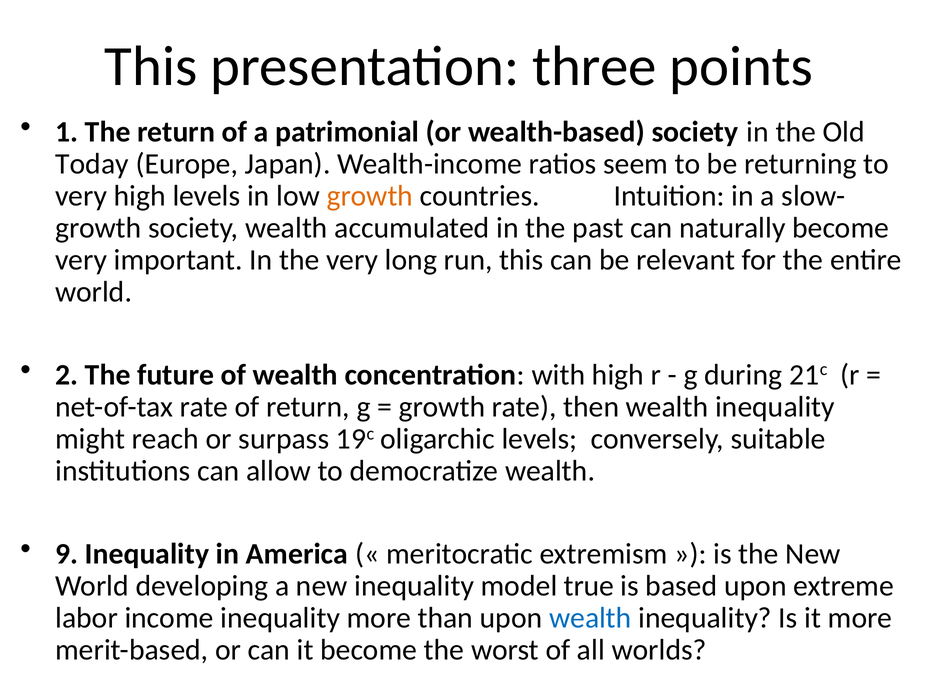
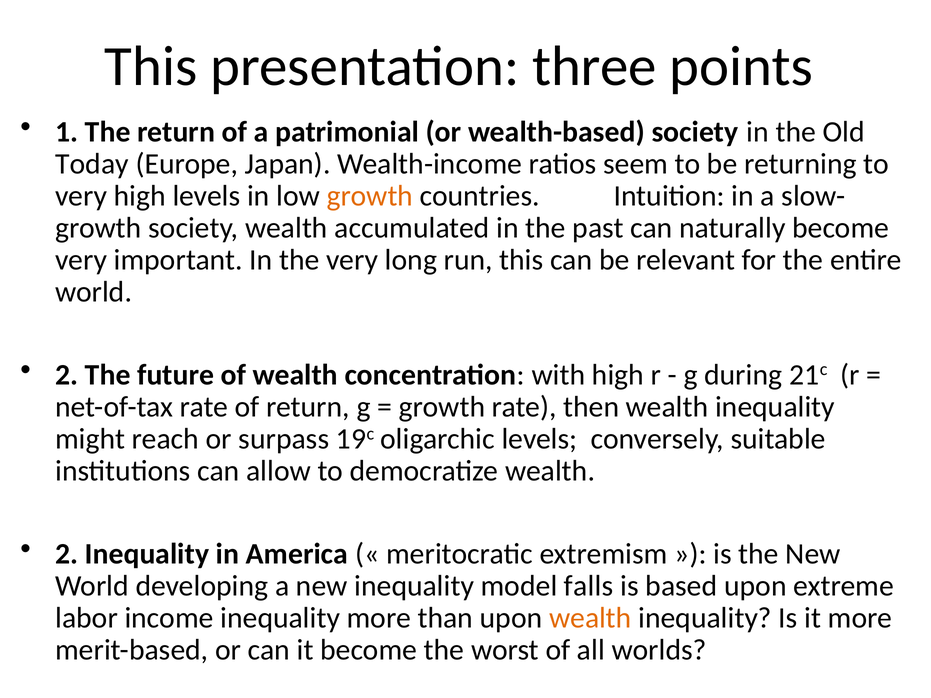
9 at (67, 554): 9 -> 2
true: true -> falls
wealth at (590, 618) colour: blue -> orange
